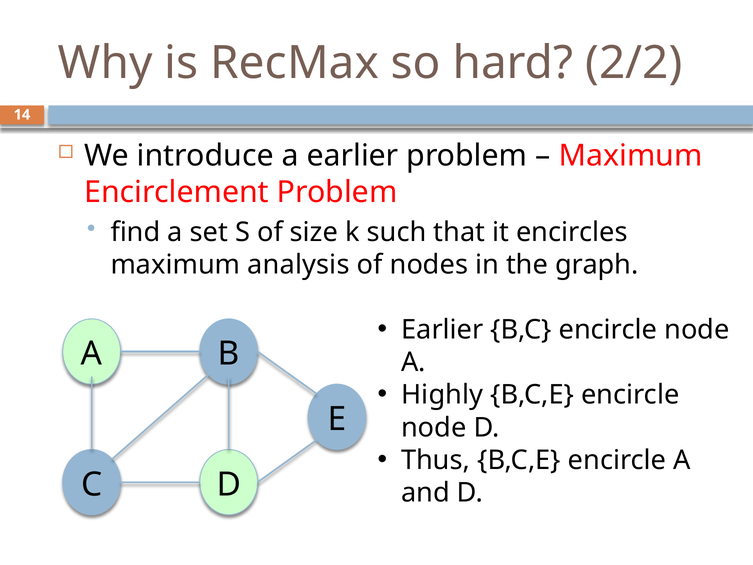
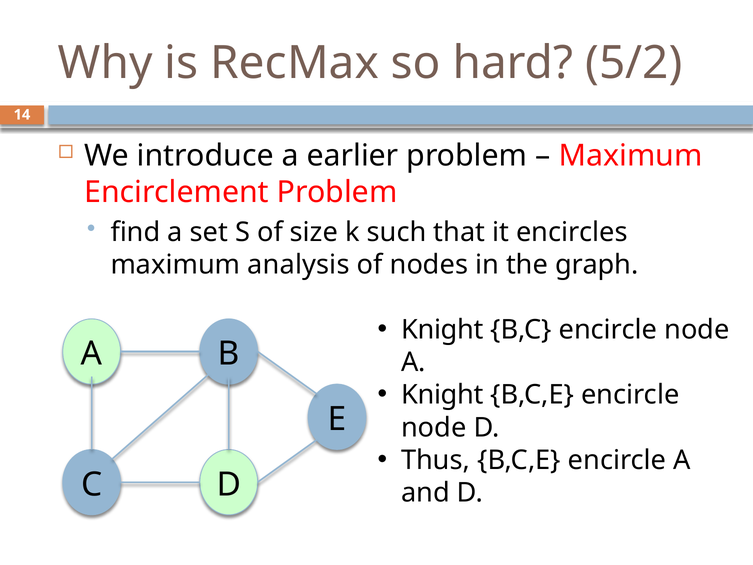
2/2: 2/2 -> 5/2
Earlier at (442, 330): Earlier -> Knight
Highly at (442, 395): Highly -> Knight
